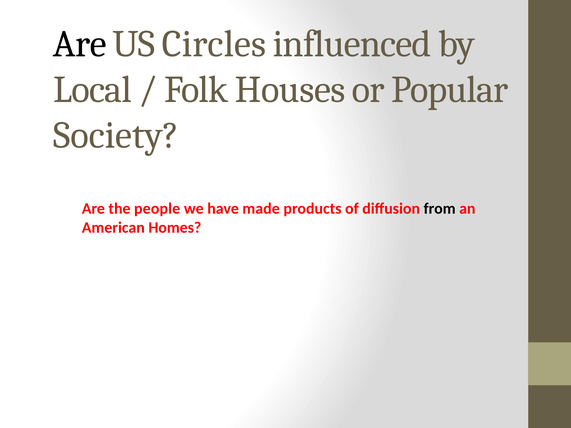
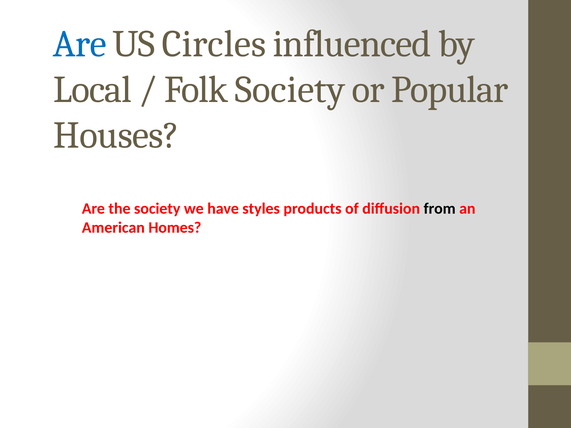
Are at (80, 44) colour: black -> blue
Folk Houses: Houses -> Society
Society: Society -> Houses
the people: people -> society
made: made -> styles
